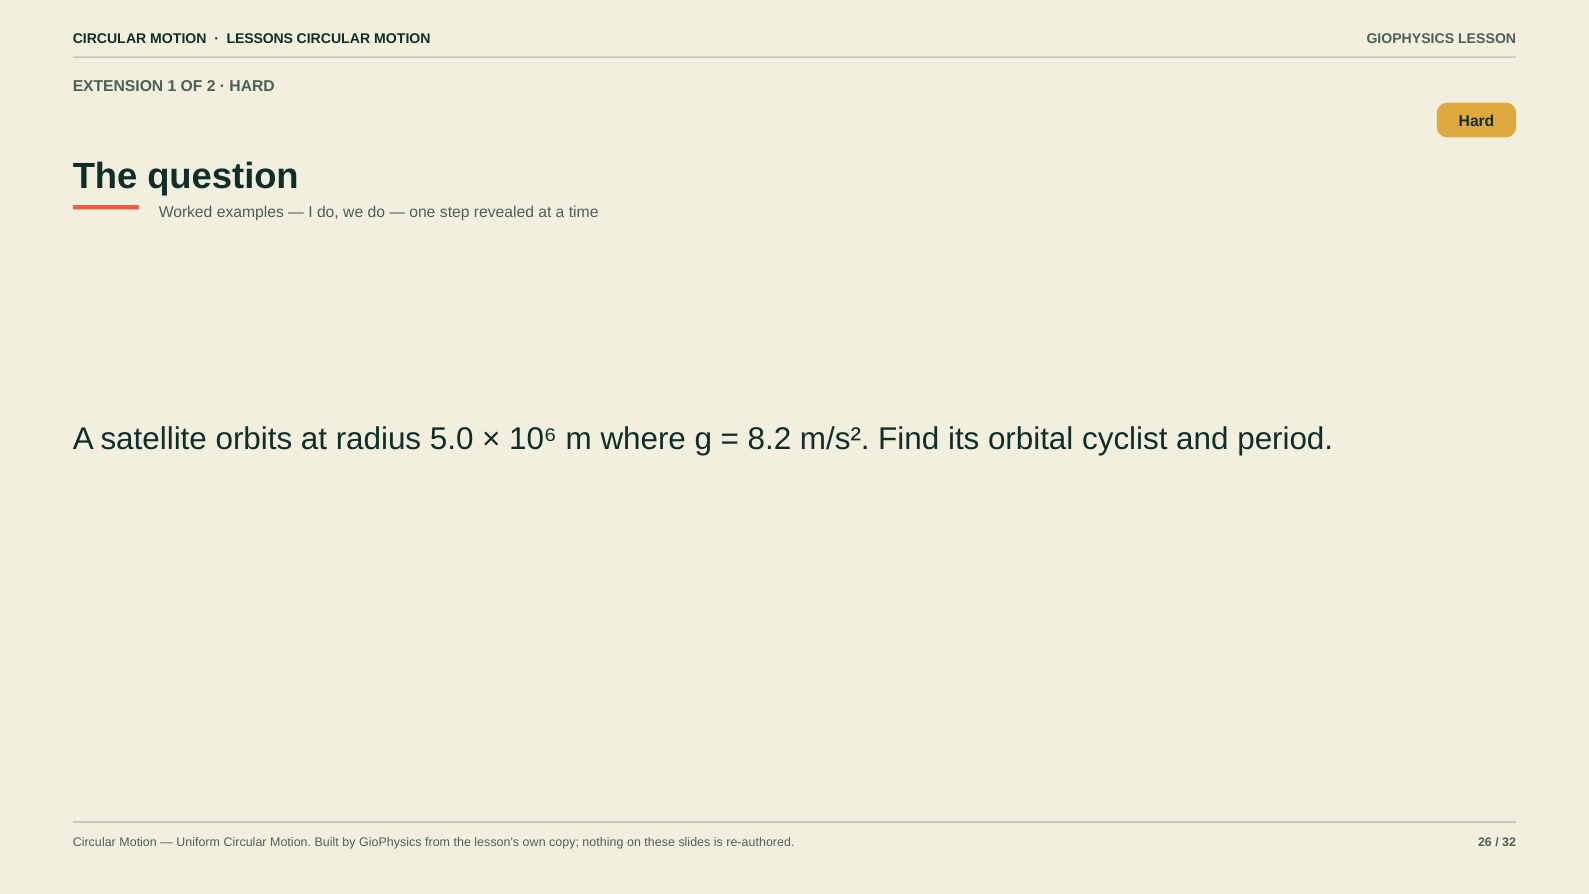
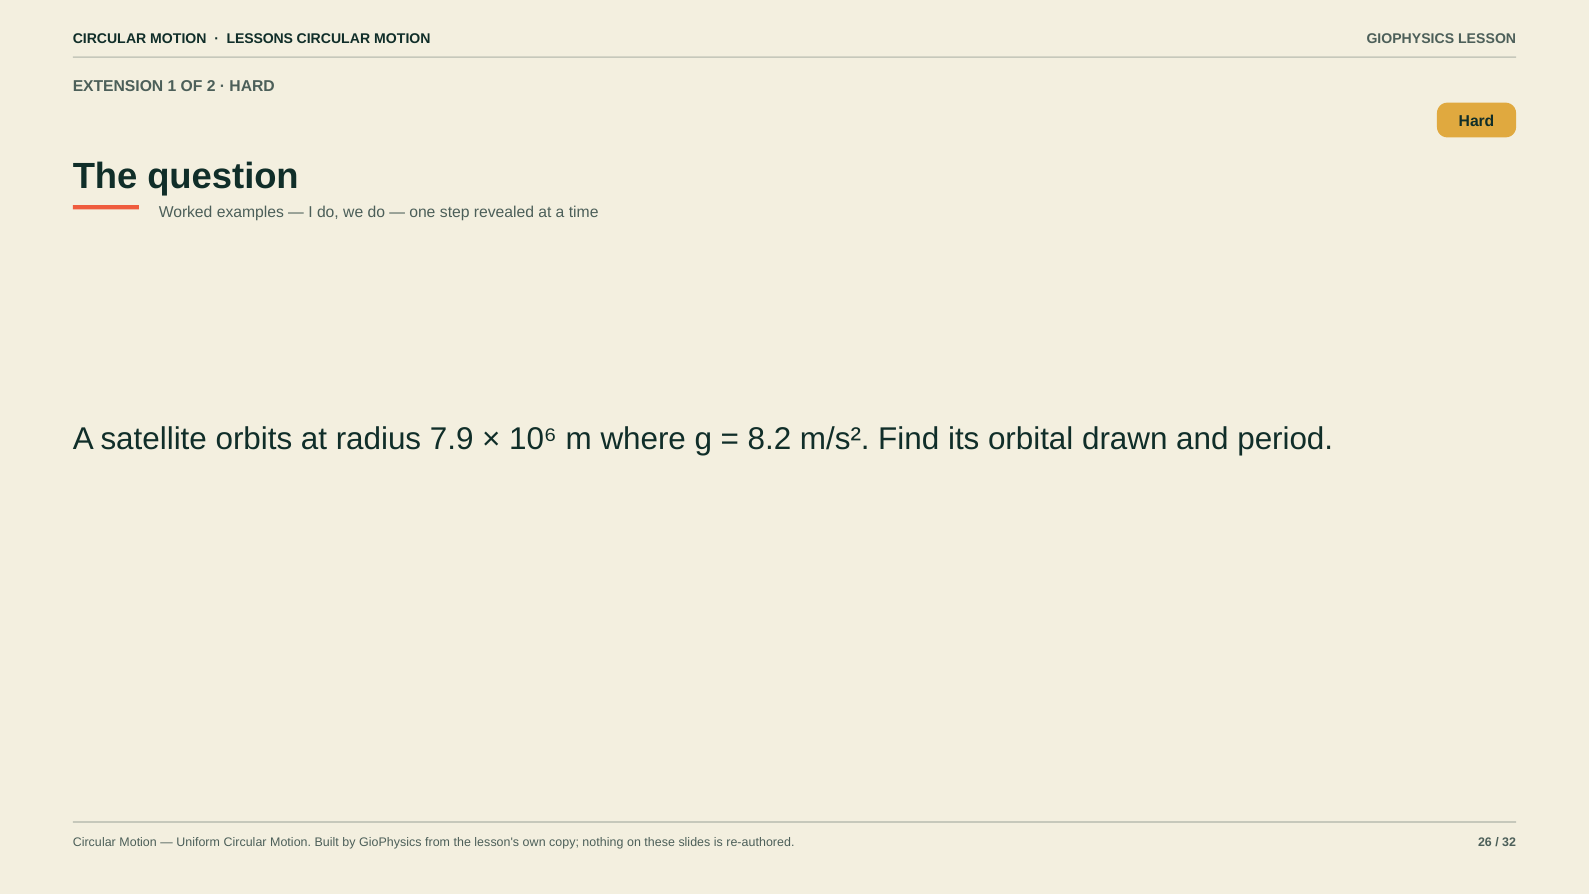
5.0: 5.0 -> 7.9
cyclist: cyclist -> drawn
